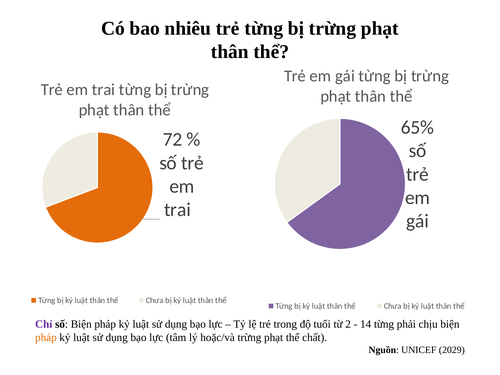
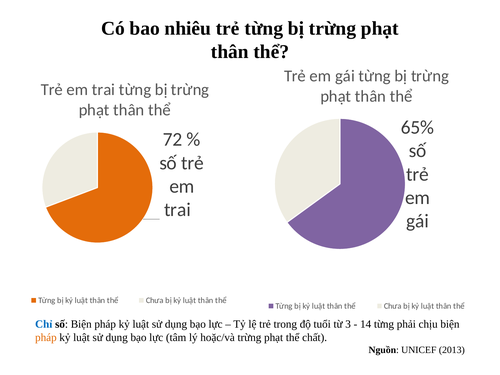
Chỉ colour: purple -> blue
2: 2 -> 3
2029: 2029 -> 2013
